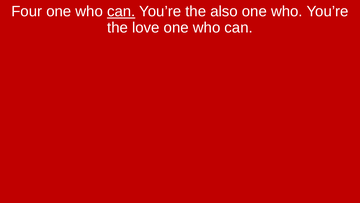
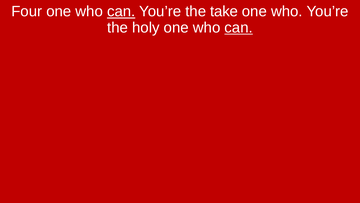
also: also -> take
love: love -> holy
can at (239, 28) underline: none -> present
